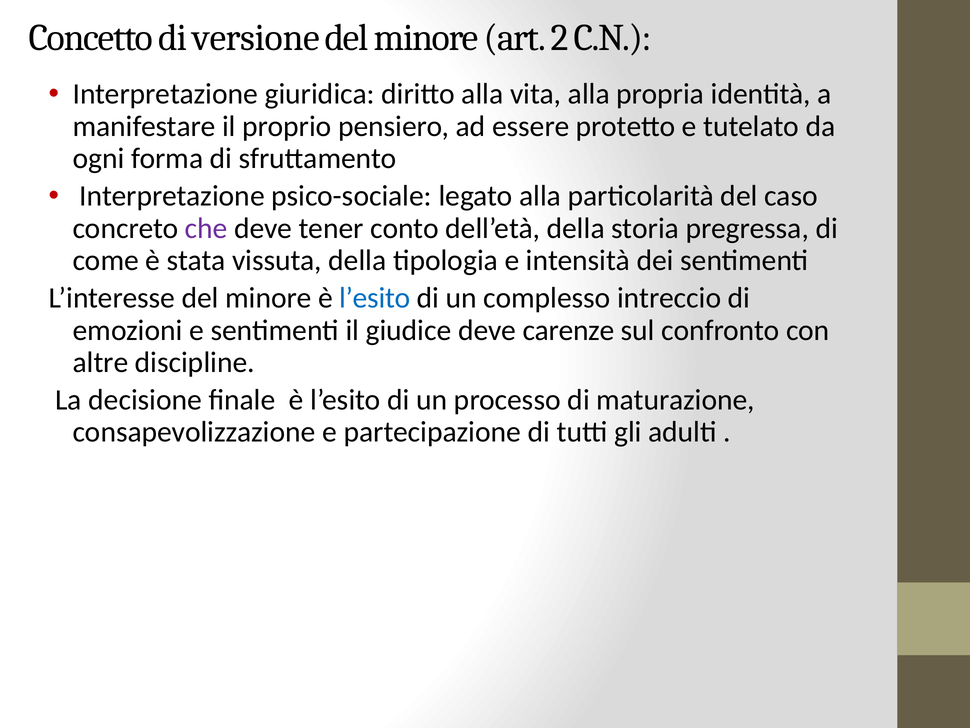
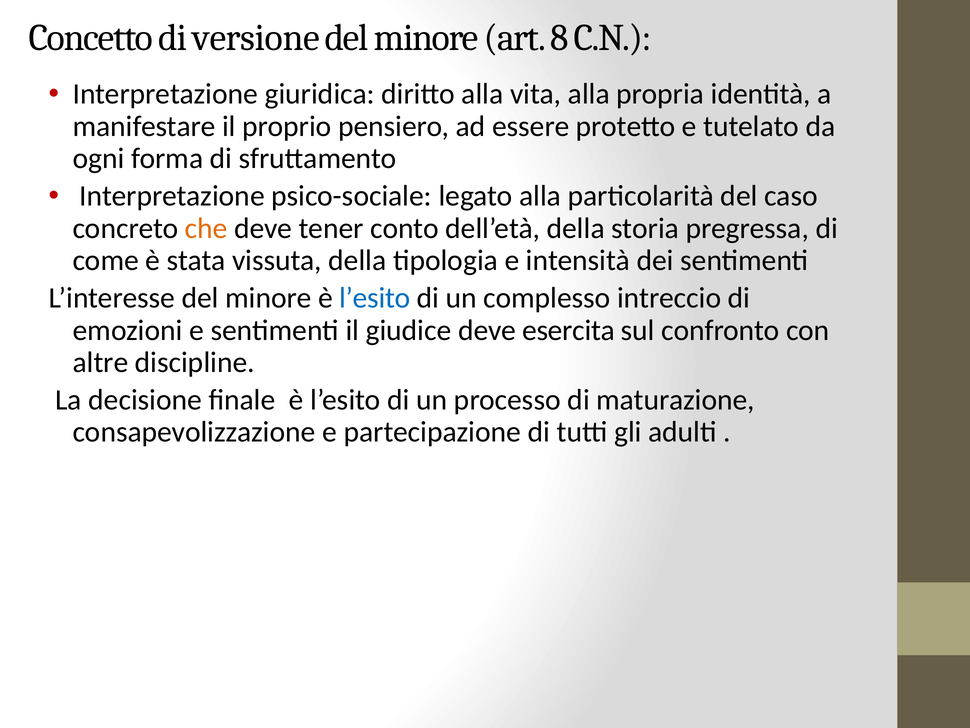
2: 2 -> 8
che colour: purple -> orange
carenze: carenze -> esercita
